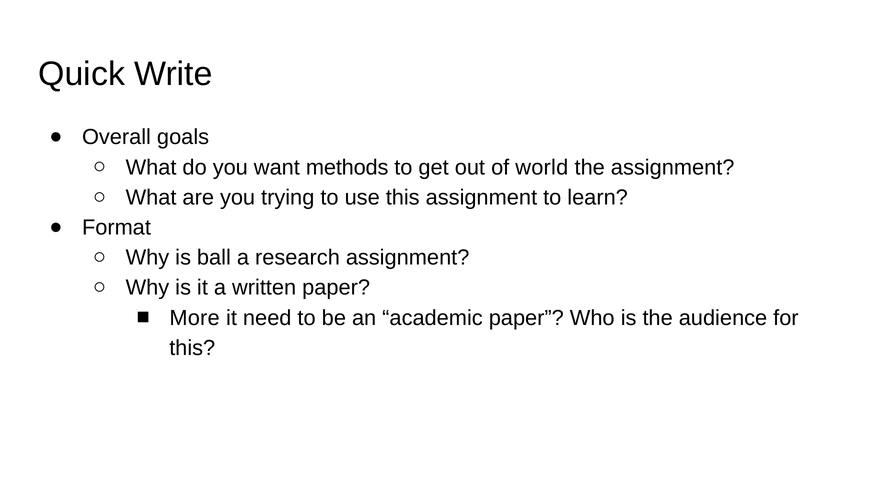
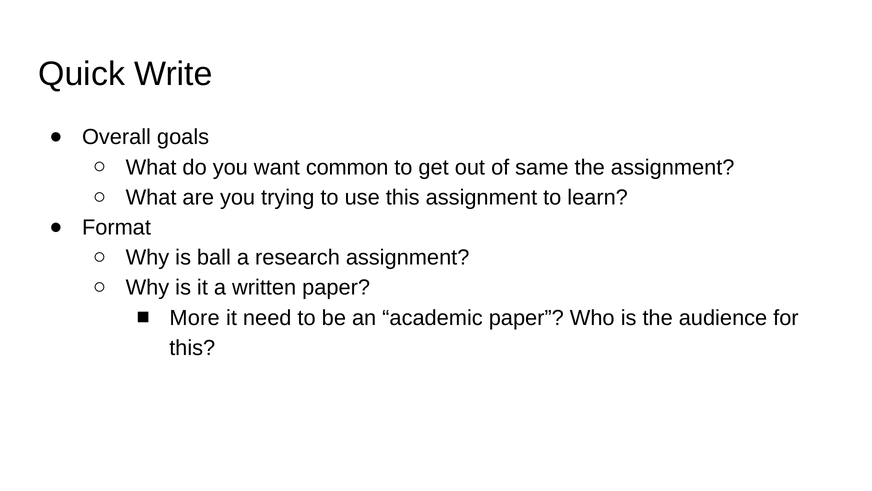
methods: methods -> common
world: world -> same
